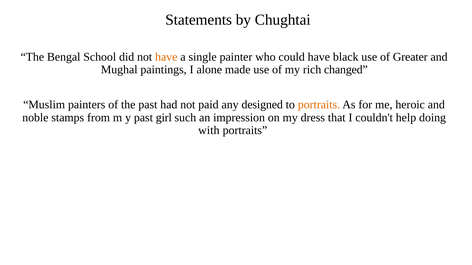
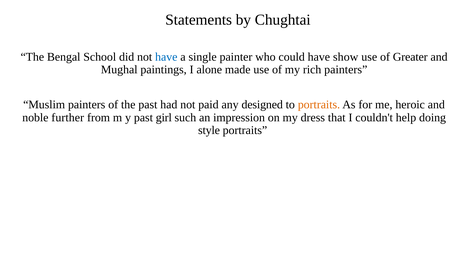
have at (166, 57) colour: orange -> blue
black: black -> show
rich changed: changed -> painters
stamps: stamps -> further
with: with -> style
